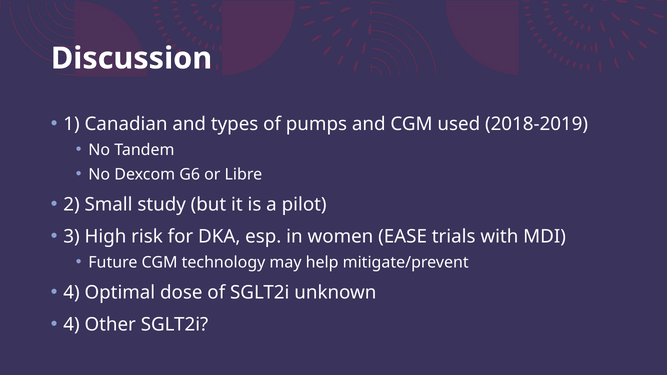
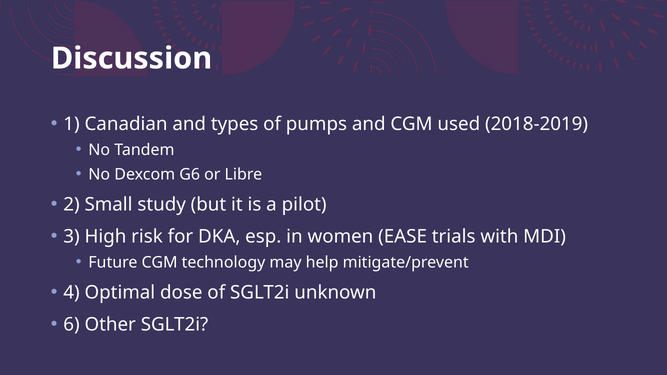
4 at (72, 324): 4 -> 6
